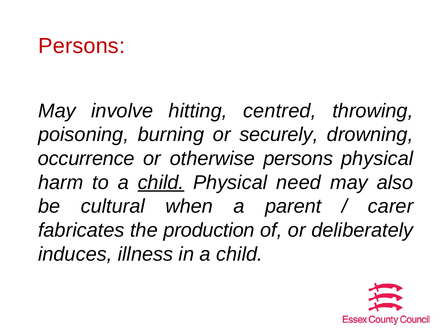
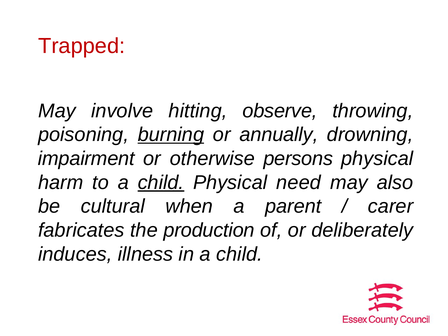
Persons at (82, 46): Persons -> Trapped
centred: centred -> observe
burning underline: none -> present
securely: securely -> annually
occurrence: occurrence -> impairment
